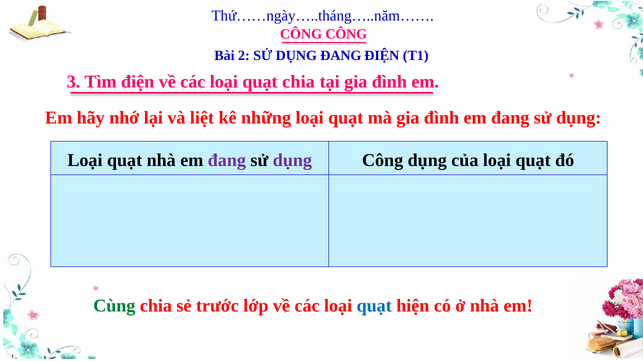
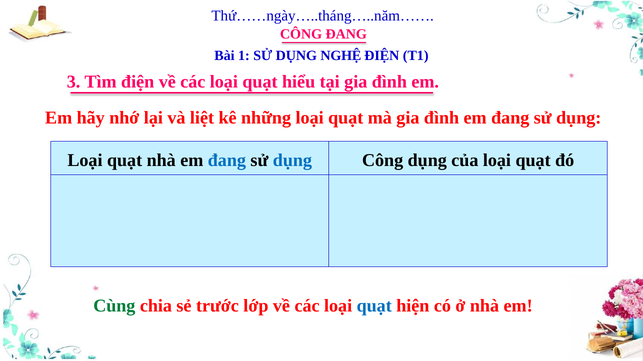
CÔNG CÔNG: CÔNG -> ĐANG
2: 2 -> 1
DỤNG ĐANG: ĐANG -> NGHỆ
quạt chia: chia -> hiểu
đang at (227, 160) colour: purple -> blue
dụng at (292, 160) colour: purple -> blue
